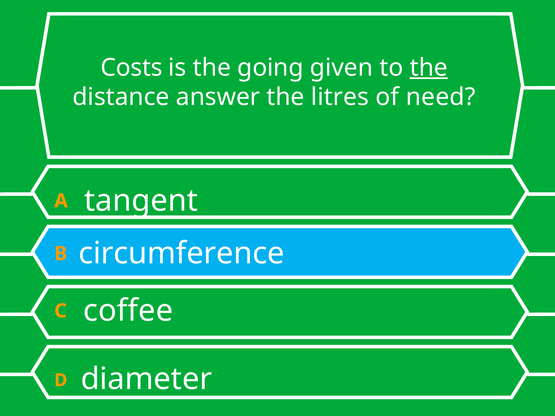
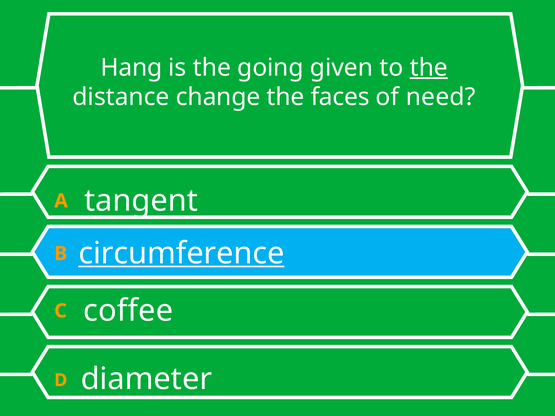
Costs: Costs -> Hang
answer: answer -> change
litres: litres -> faces
circumference underline: none -> present
